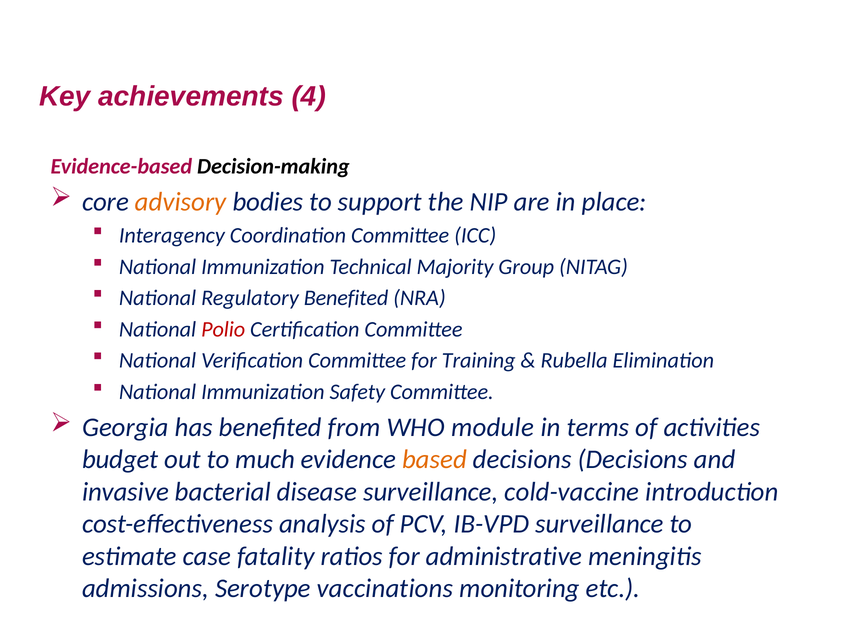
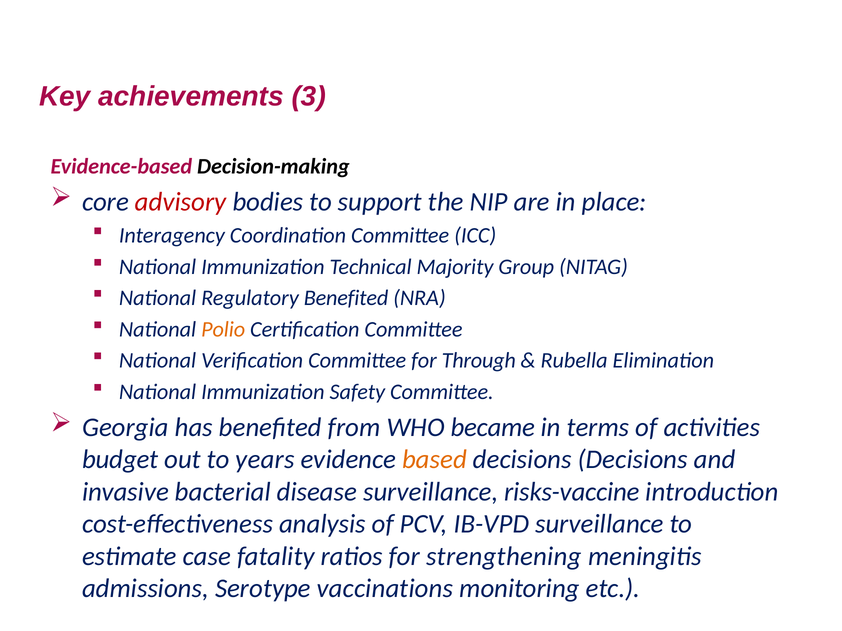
4: 4 -> 3
advisory colour: orange -> red
Polio colour: red -> orange
Training: Training -> Through
module: module -> became
much: much -> years
cold-vaccine: cold-vaccine -> risks-vaccine
administrative: administrative -> strengthening
